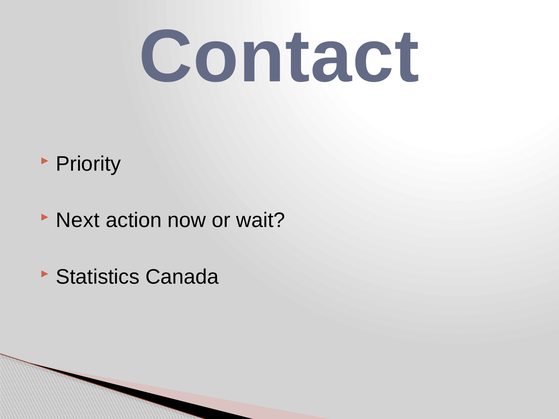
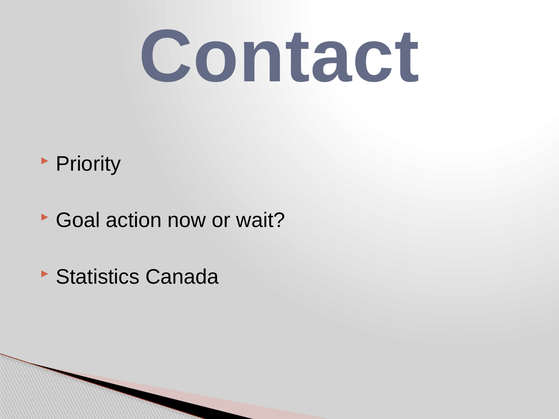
Next: Next -> Goal
